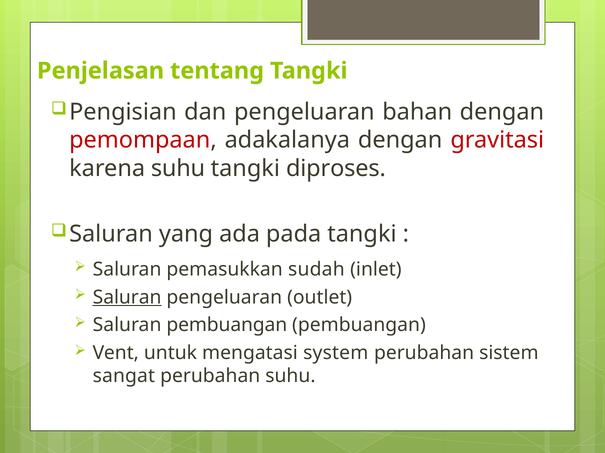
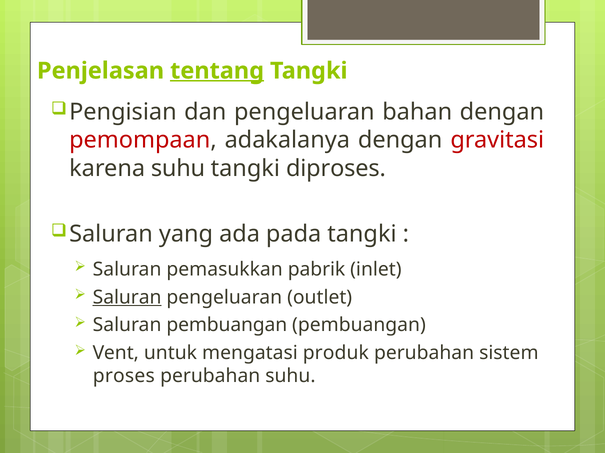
tentang underline: none -> present
sudah: sudah -> pabrik
system: system -> produk
sangat: sangat -> proses
